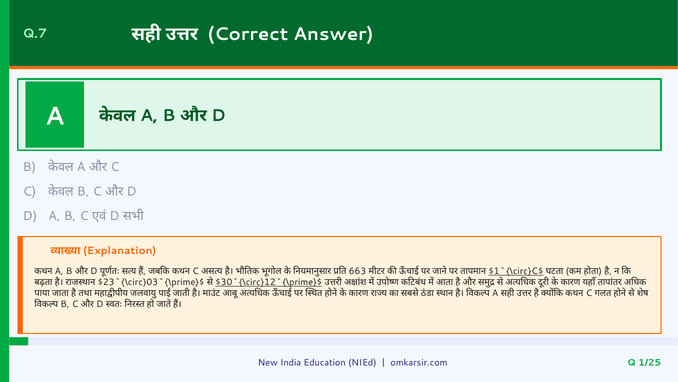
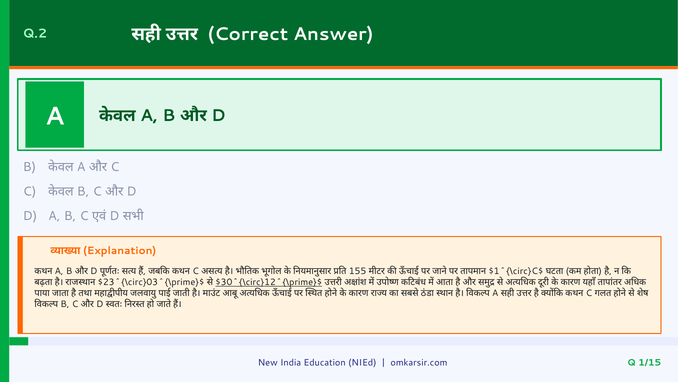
Q.7: Q.7 -> Q.2
663: 663 -> 155
$1^{\circ}C$ underline: present -> none
1/25: 1/25 -> 1/15
